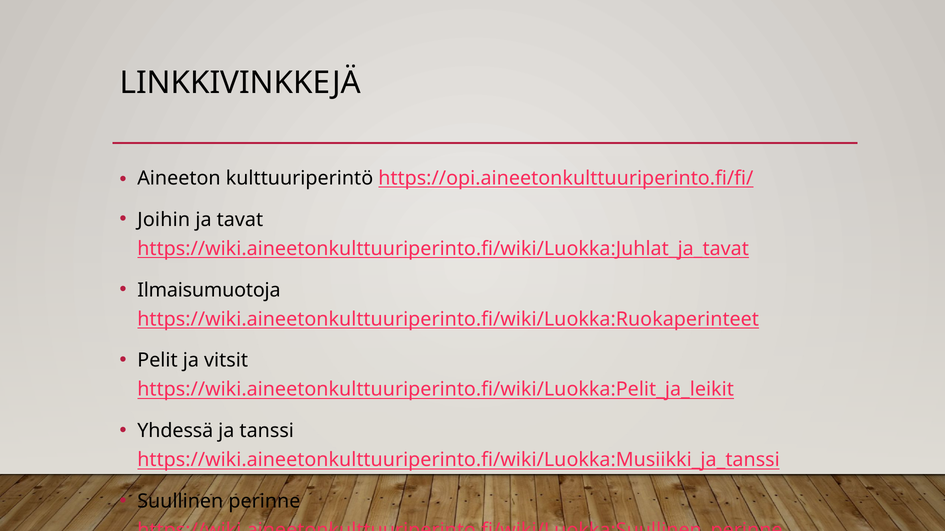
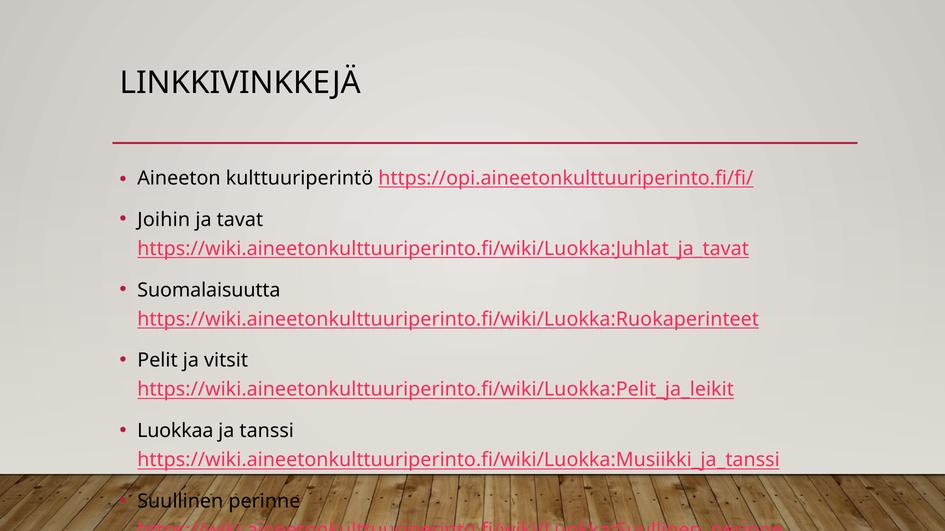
Ilmaisumuotoja: Ilmaisumuotoja -> Suomalaisuutta
Yhdessä: Yhdessä -> Luokkaa
